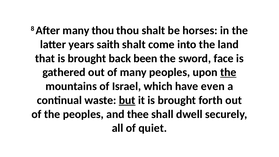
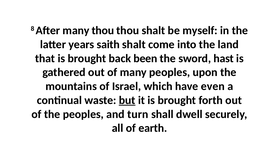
horses: horses -> myself
face: face -> hast
the at (228, 72) underline: present -> none
thee: thee -> turn
quiet: quiet -> earth
